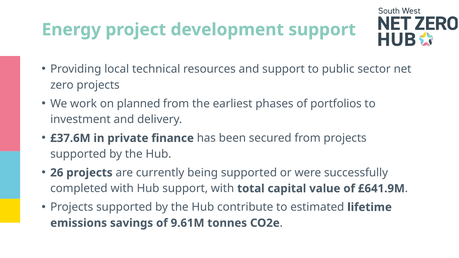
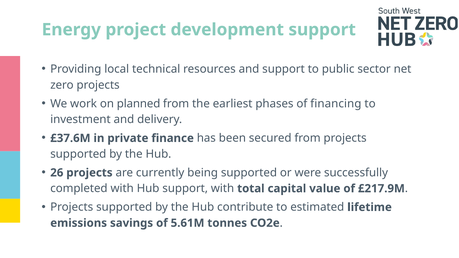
portfolios: portfolios -> financing
£641.9M: £641.9M -> £217.9M
9.61M: 9.61M -> 5.61M
